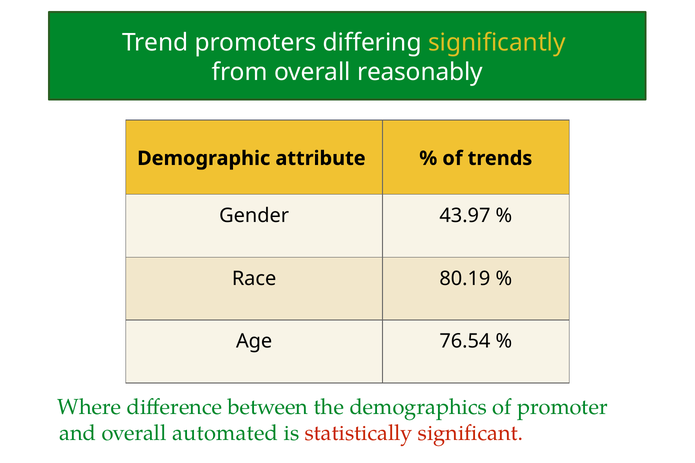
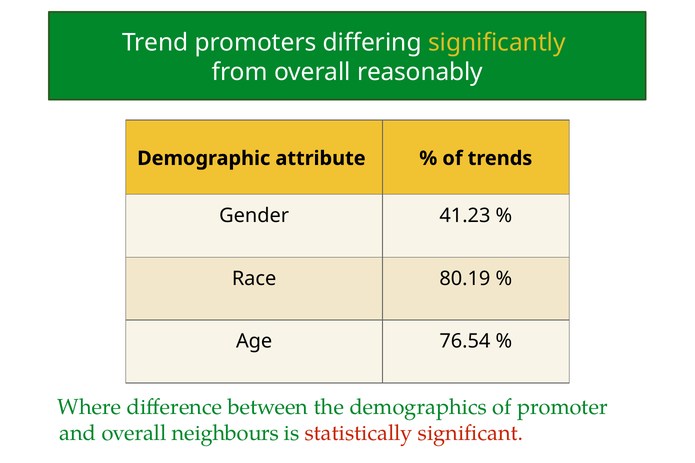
43.97: 43.97 -> 41.23
automated: automated -> neighbours
